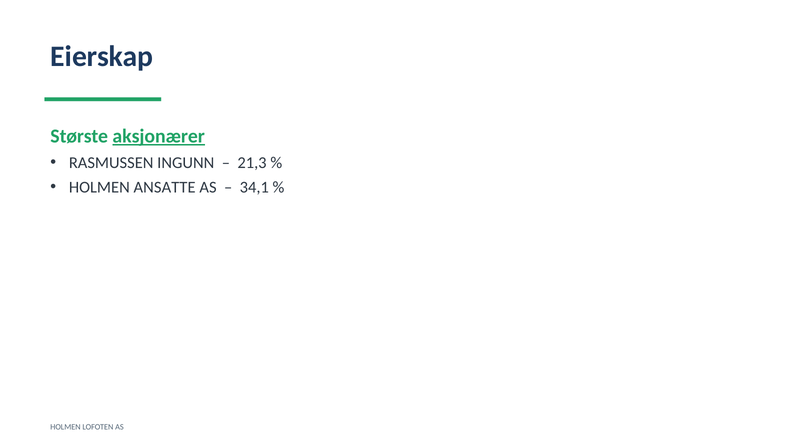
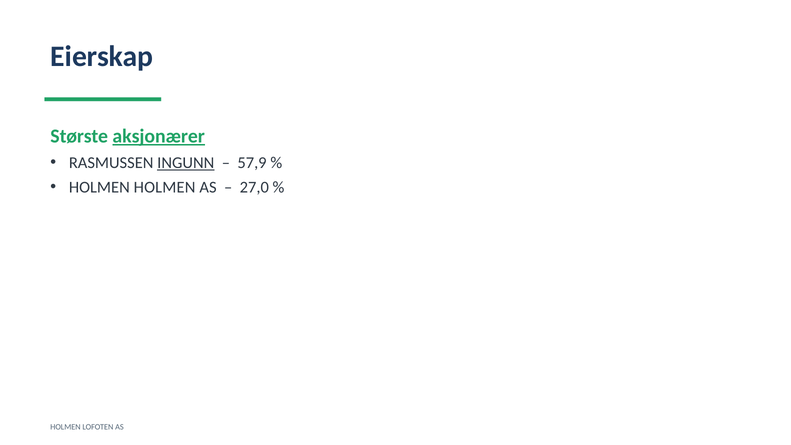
INGUNN underline: none -> present
21,3: 21,3 -> 57,9
HOLMEN ANSATTE: ANSATTE -> HOLMEN
34,1: 34,1 -> 27,0
